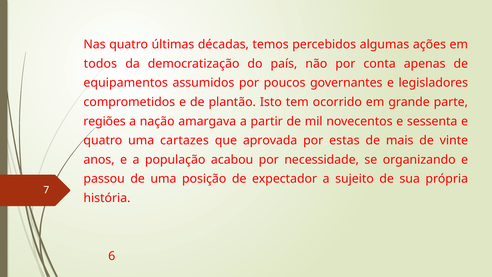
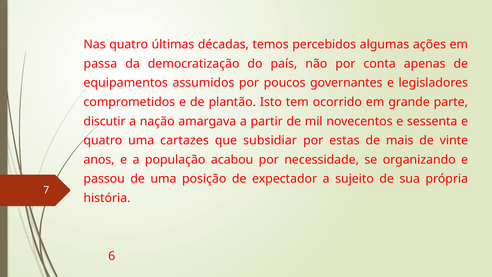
todos: todos -> passa
regiões: regiões -> discutir
aprovada: aprovada -> subsidiar
